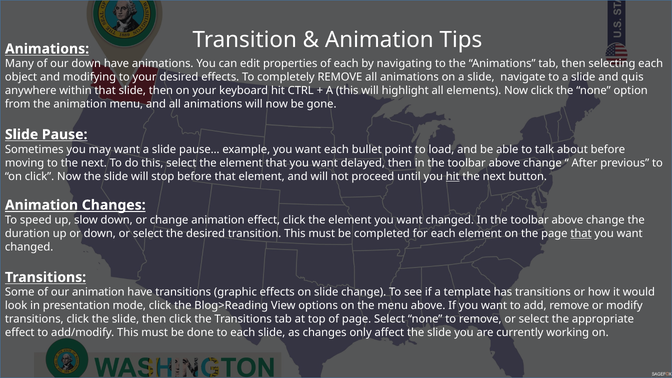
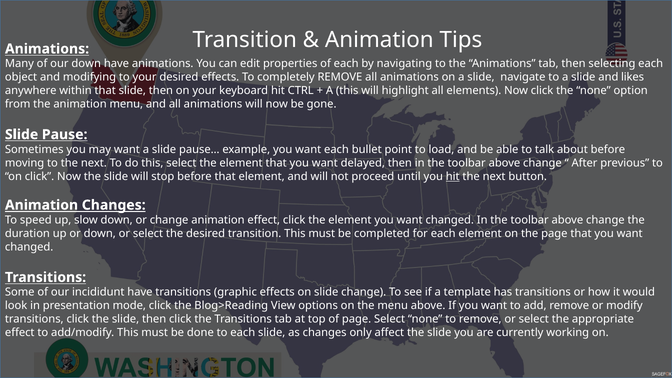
quis: quis -> likes
that at (581, 233) underline: present -> none
our animation: animation -> incididunt
